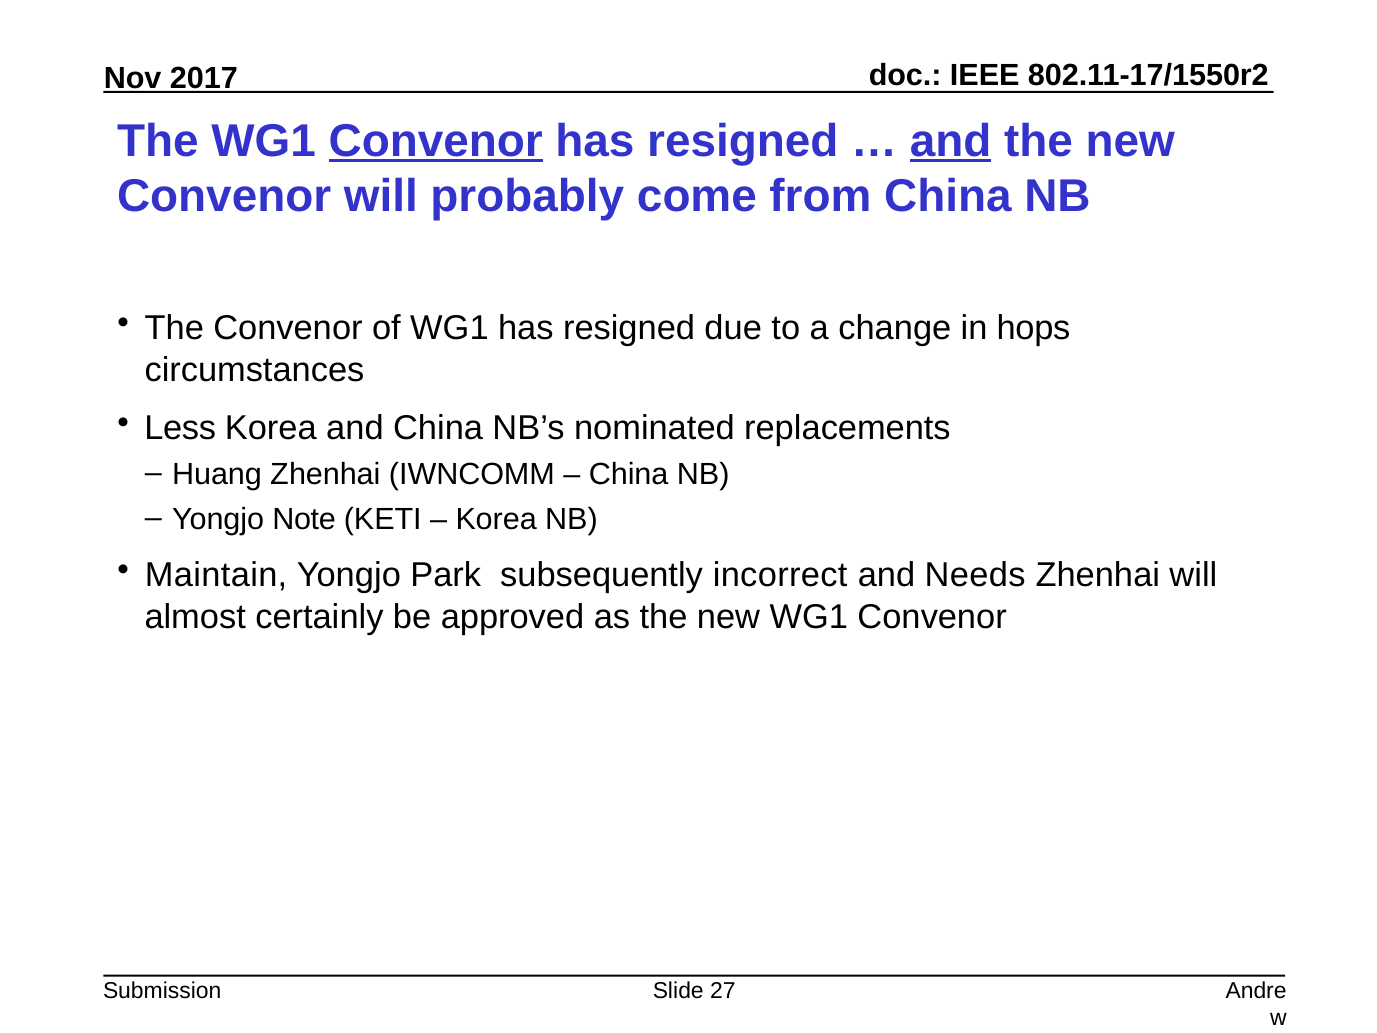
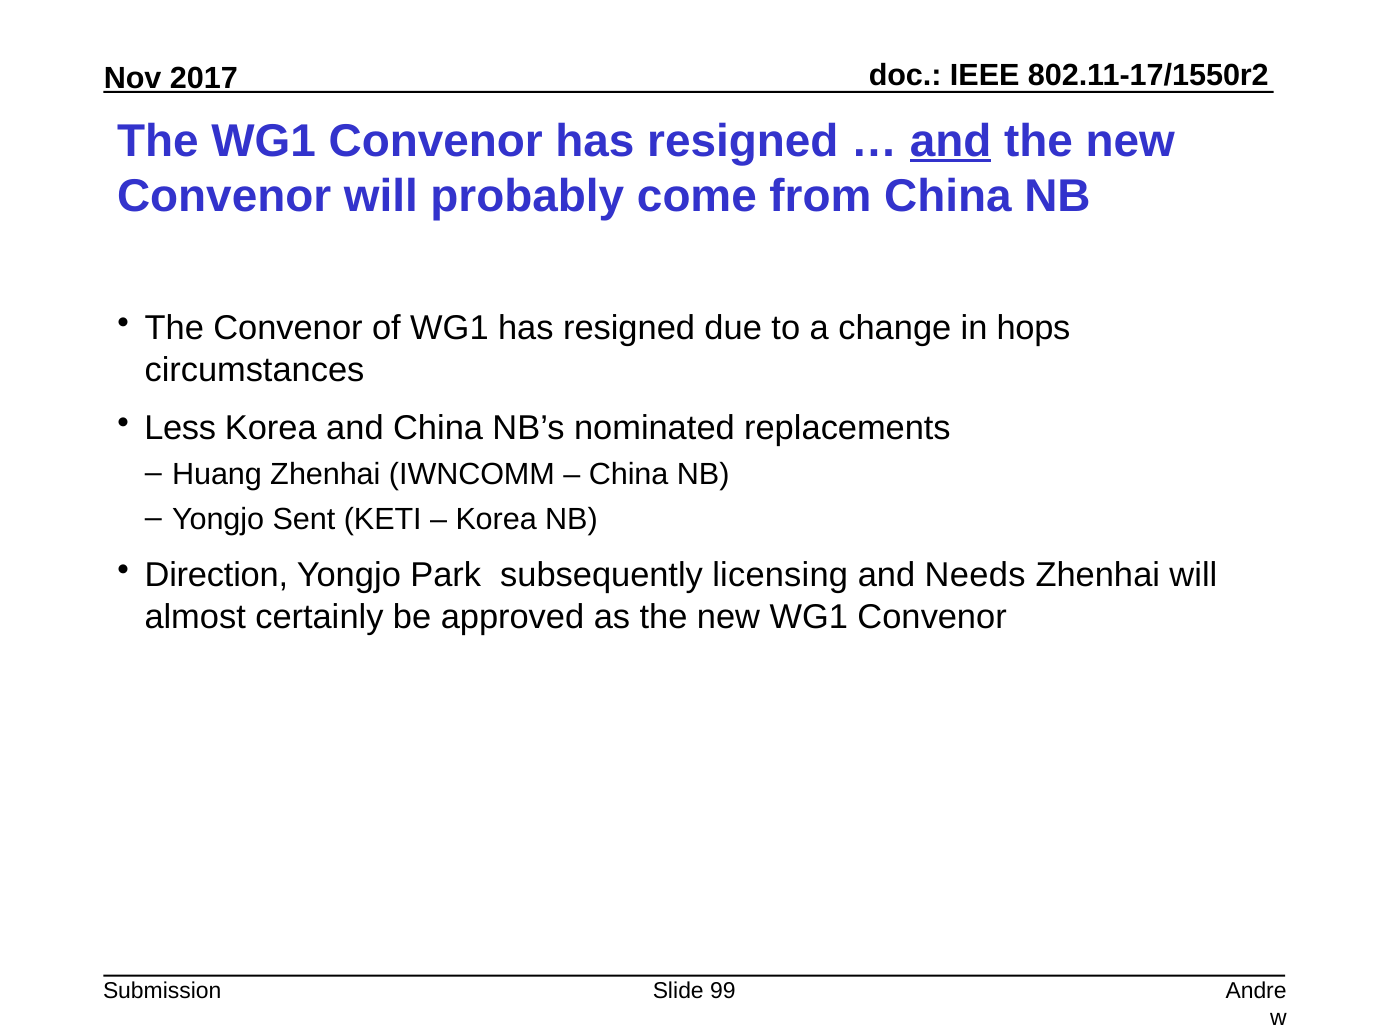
Convenor at (436, 141) underline: present -> none
Note: Note -> Sent
Maintain: Maintain -> Direction
incorrect: incorrect -> licensing
27: 27 -> 99
